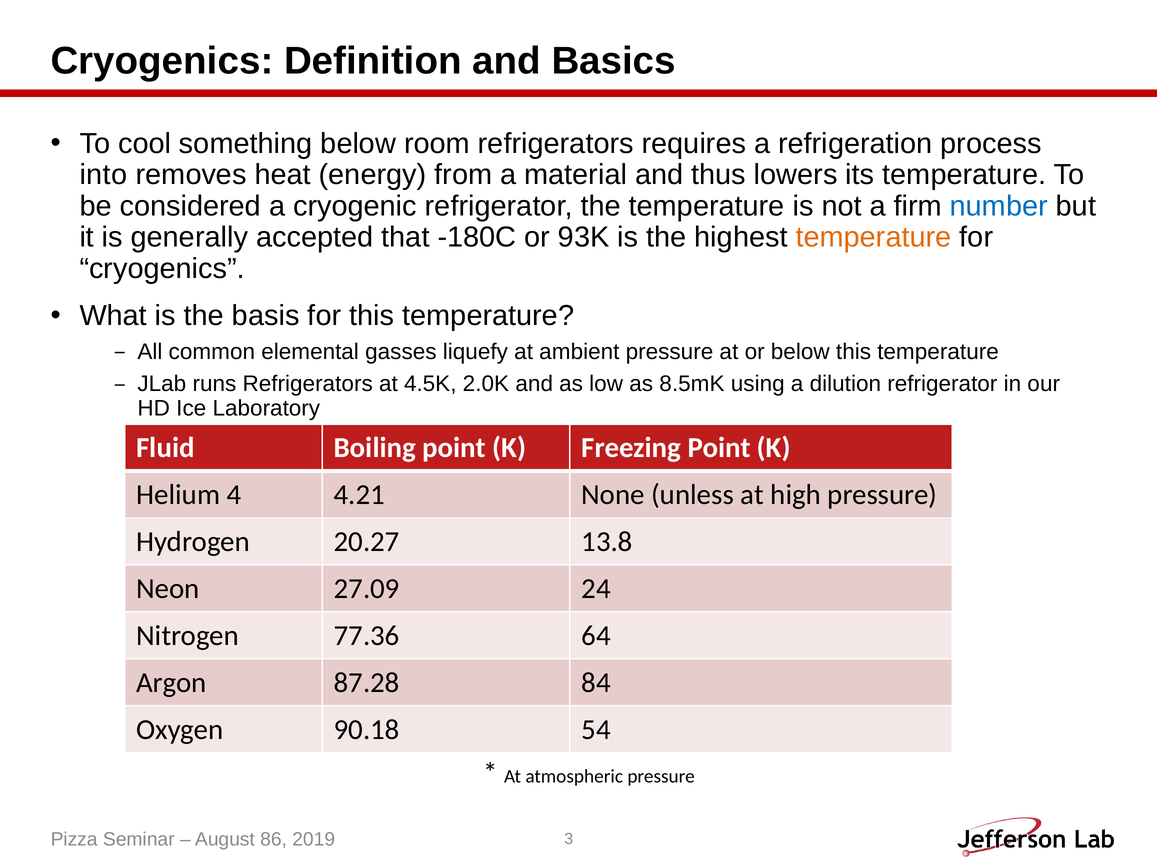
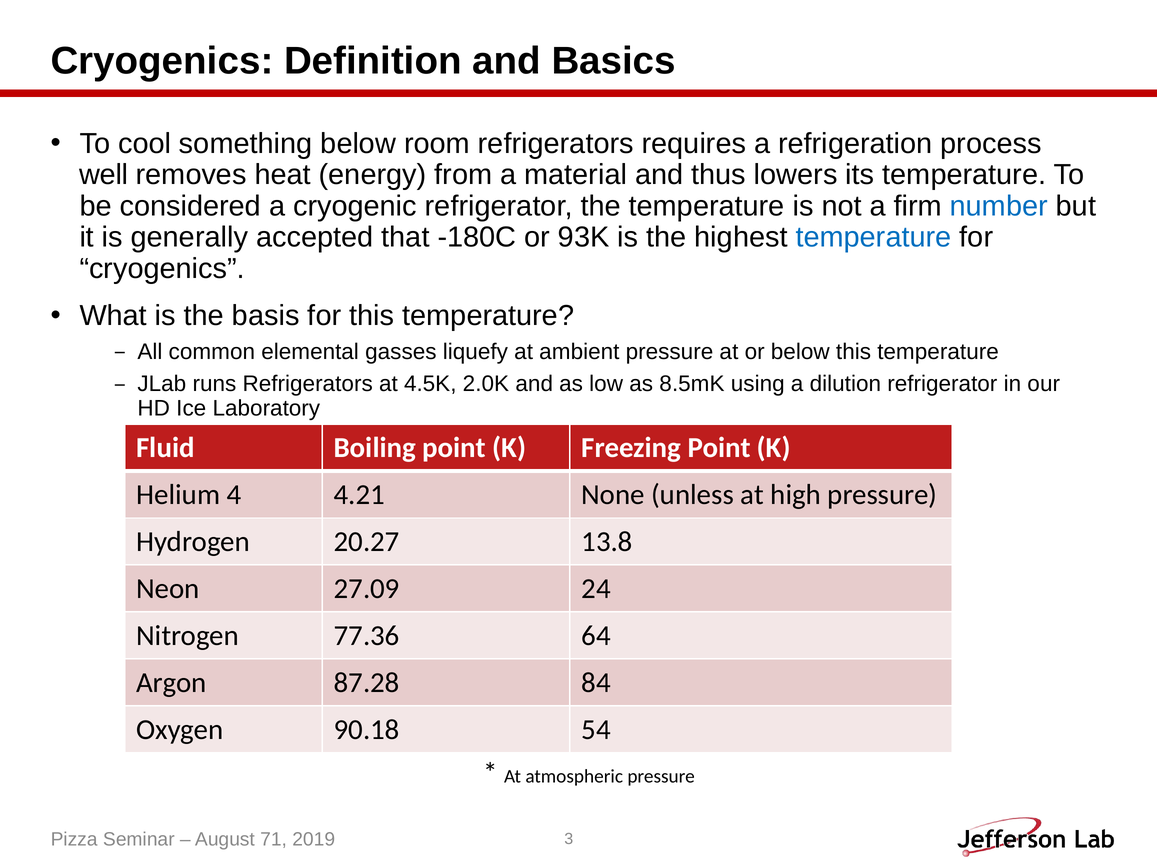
into: into -> well
temperature at (874, 237) colour: orange -> blue
86: 86 -> 71
